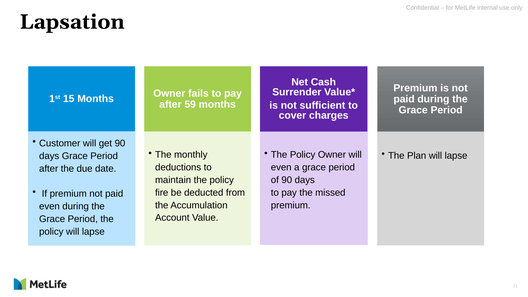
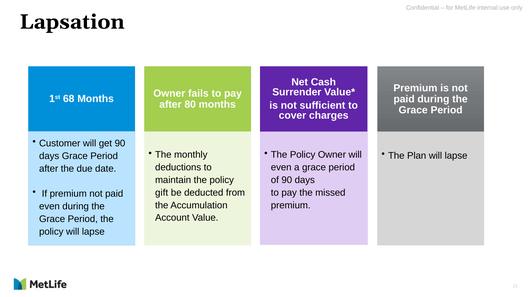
15: 15 -> 68
59: 59 -> 80
fire: fire -> gift
